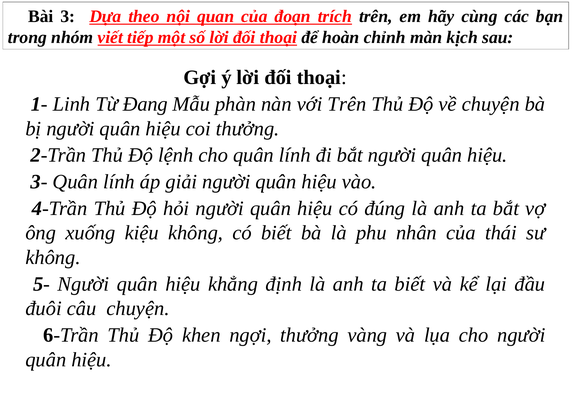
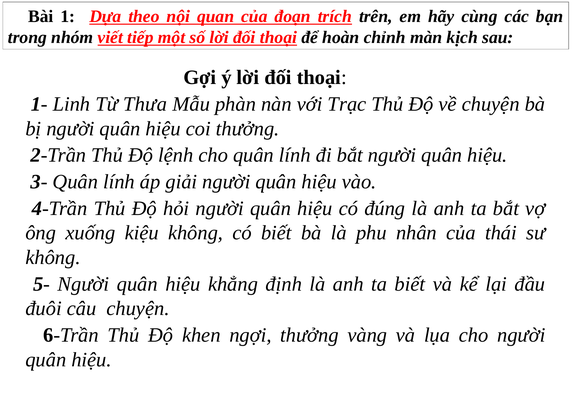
3: 3 -> 1
Đang: Đang -> Thưa
với Trên: Trên -> Trạc
